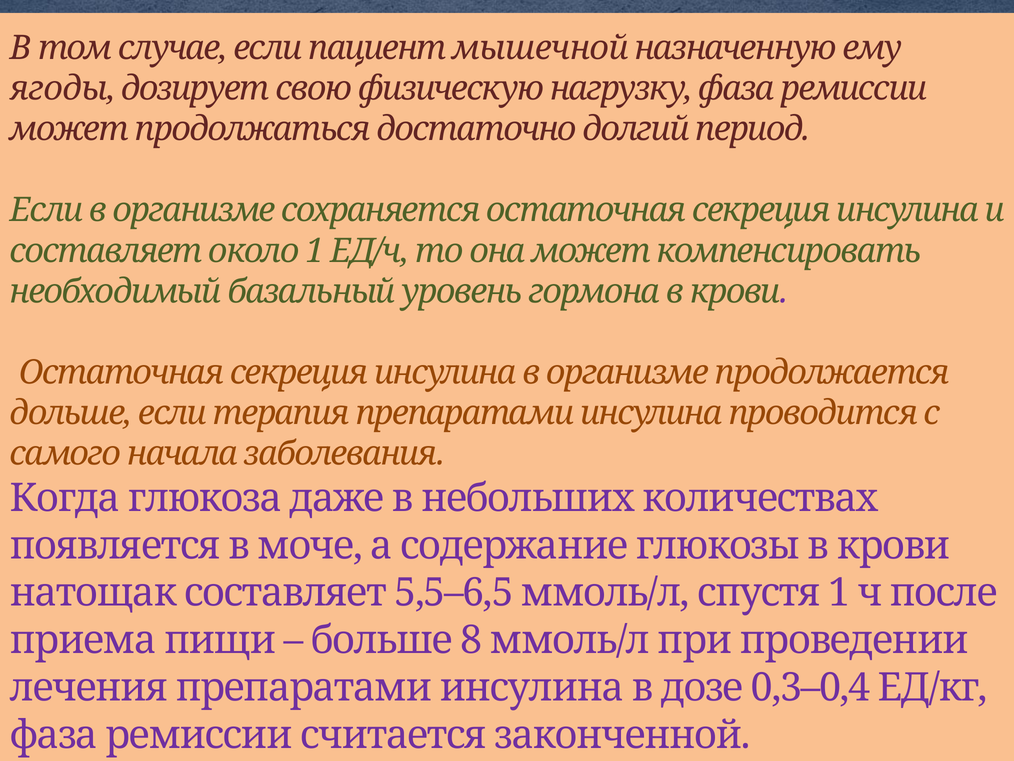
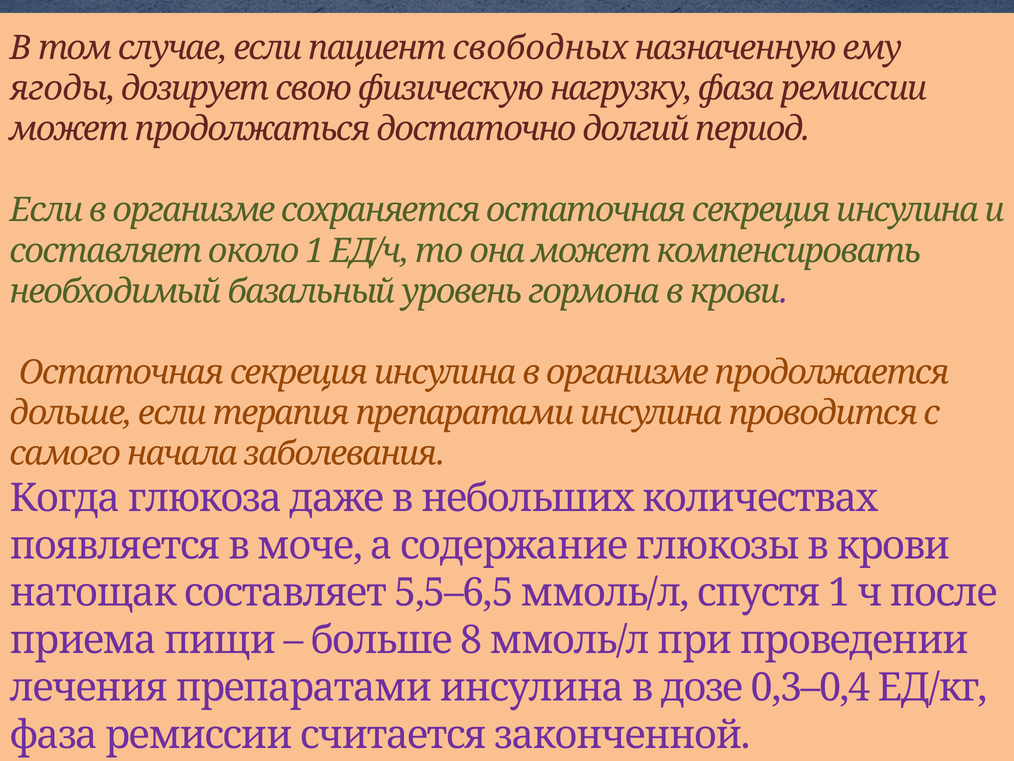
мышечной: мышечной -> свободных
